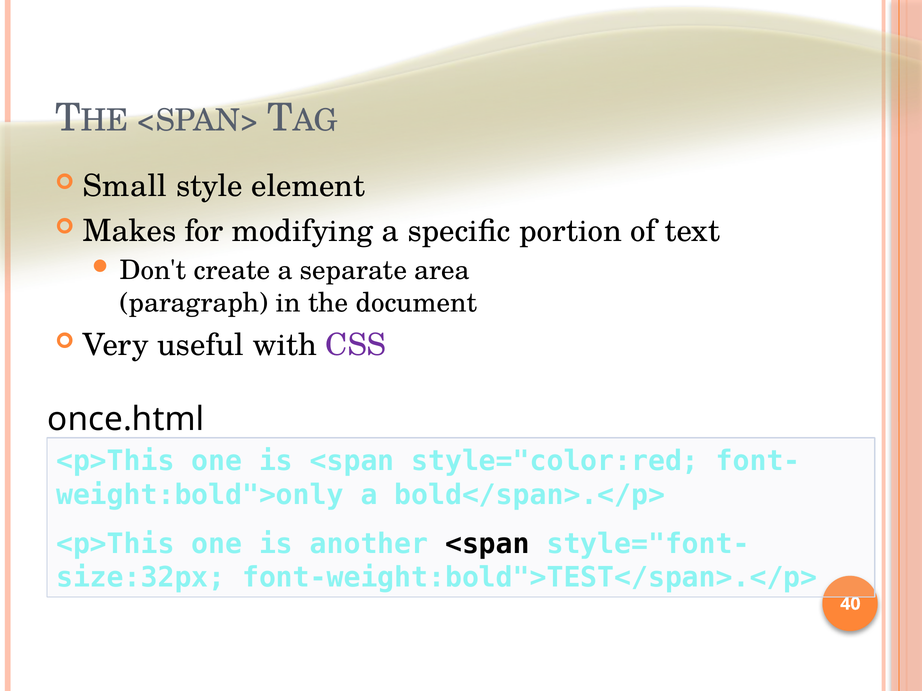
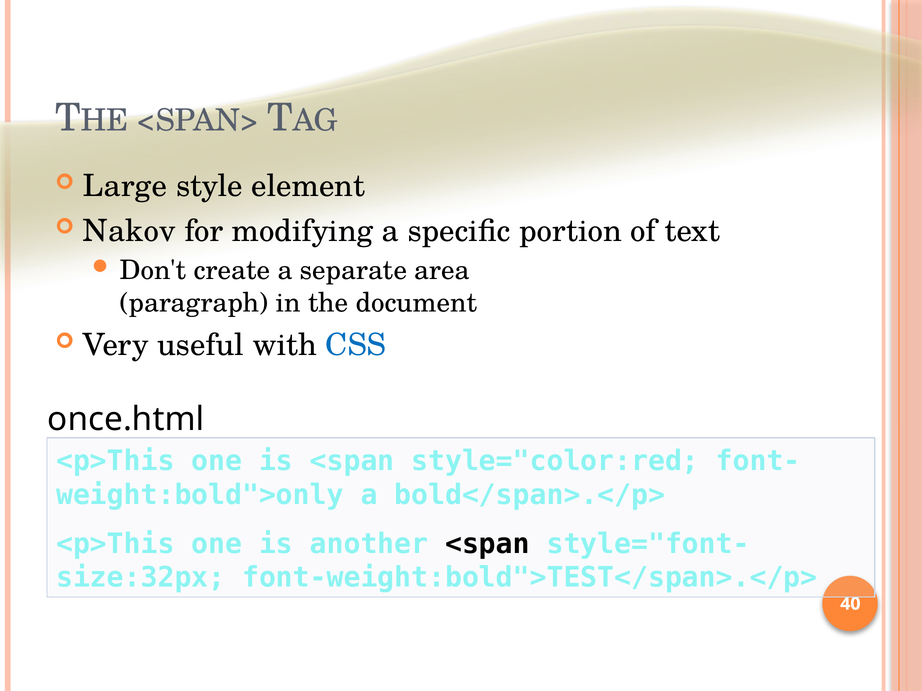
Small: Small -> Large
Makes: Makes -> Nakov
CSS colour: purple -> blue
